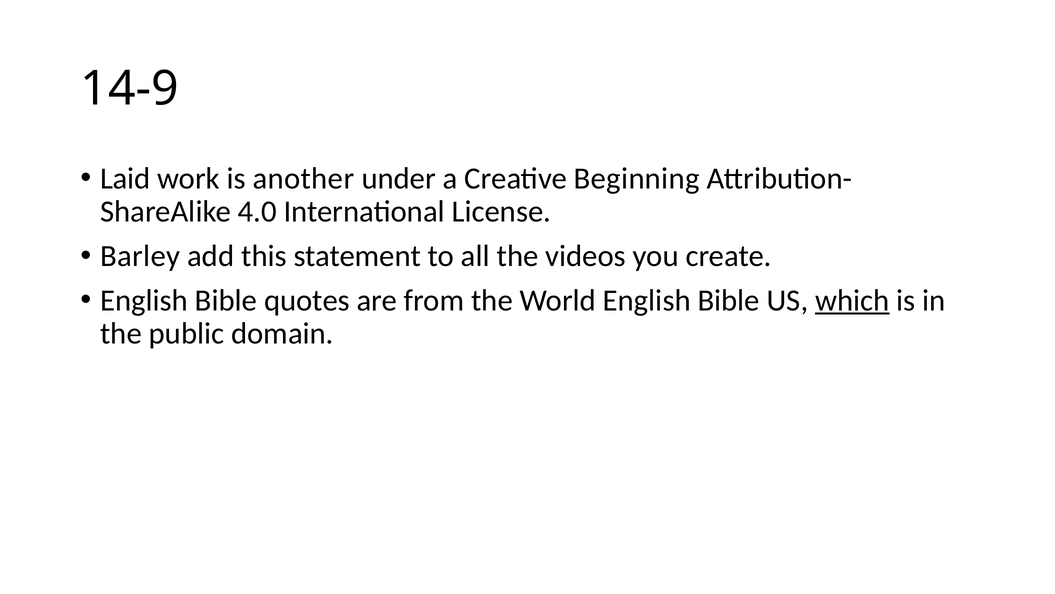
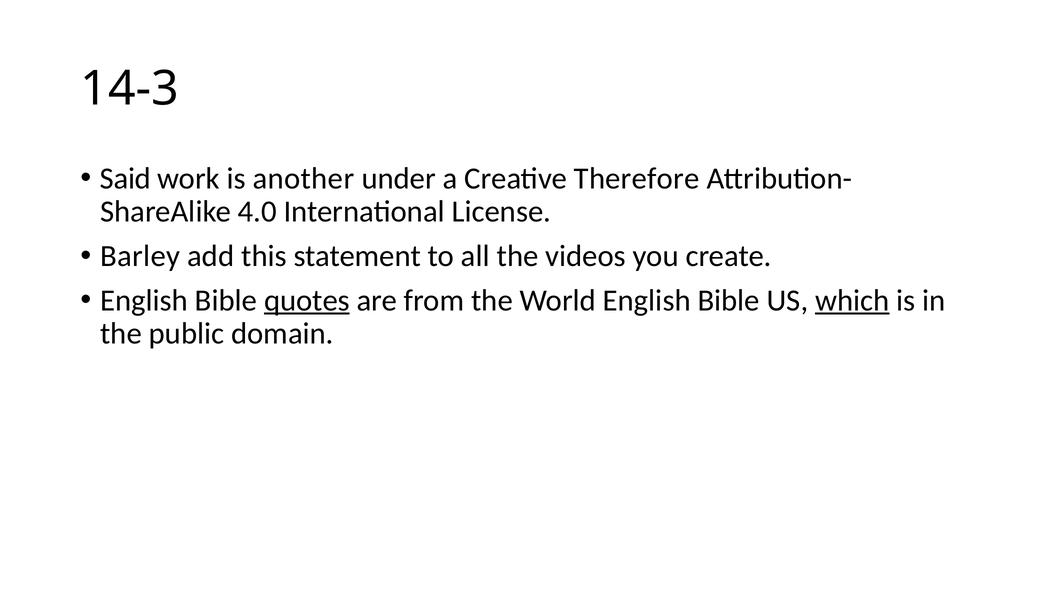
14-9: 14-9 -> 14-3
Laid: Laid -> Said
Beginning: Beginning -> Therefore
quotes underline: none -> present
